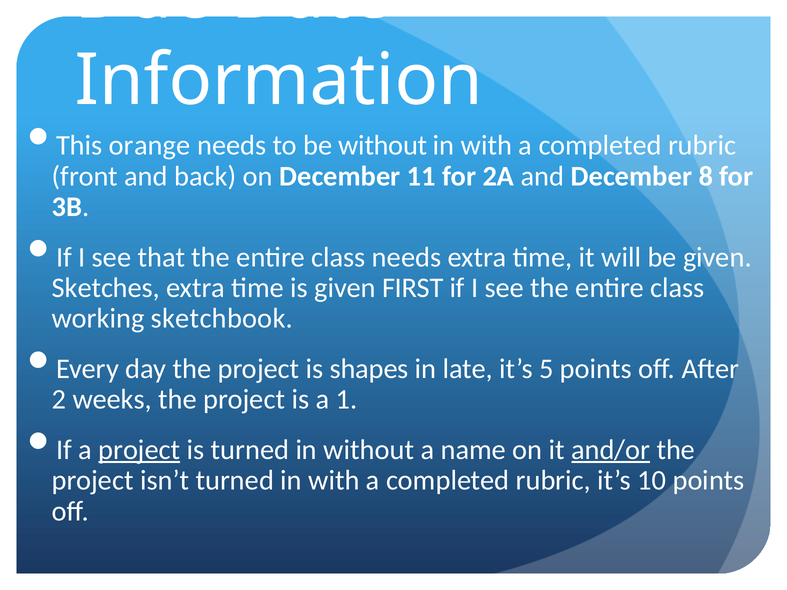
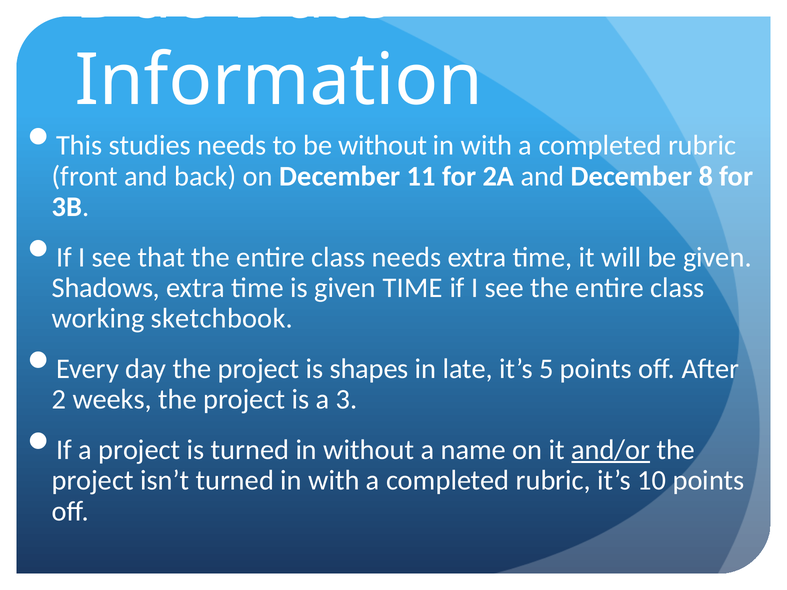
orange: orange -> studies
Sketches: Sketches -> Shadows
given FIRST: FIRST -> TIME
1: 1 -> 3
project at (139, 450) underline: present -> none
